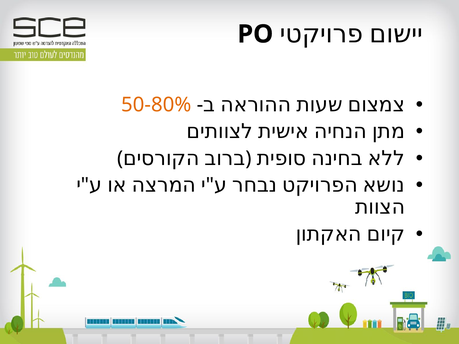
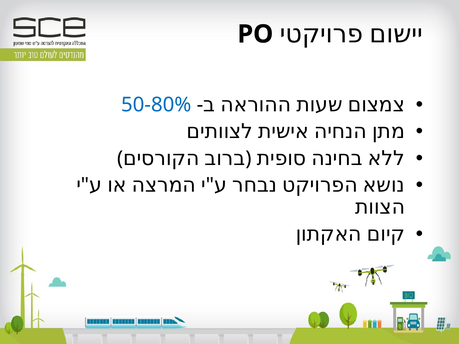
50-80% colour: orange -> blue
